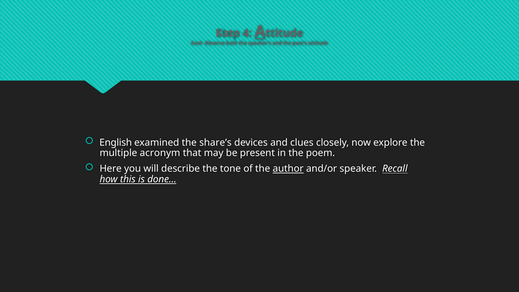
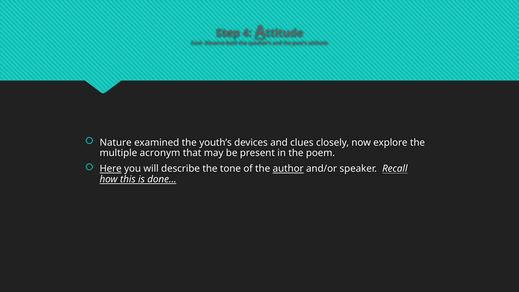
English: English -> Nature
share’s: share’s -> youth’s
Here underline: none -> present
